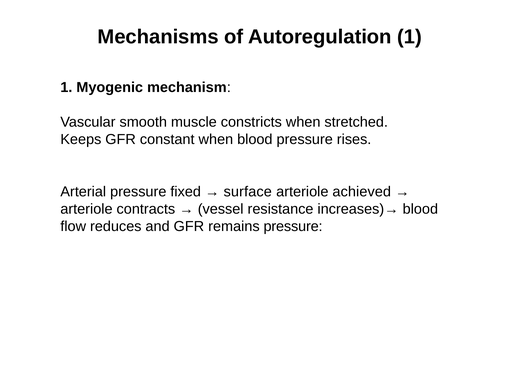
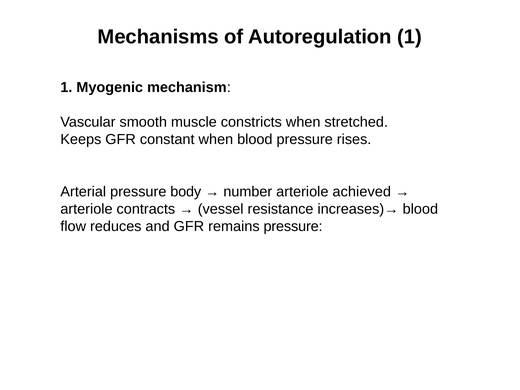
fixed: fixed -> body
surface: surface -> number
